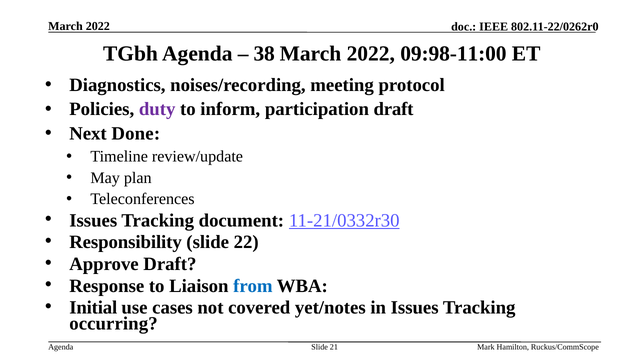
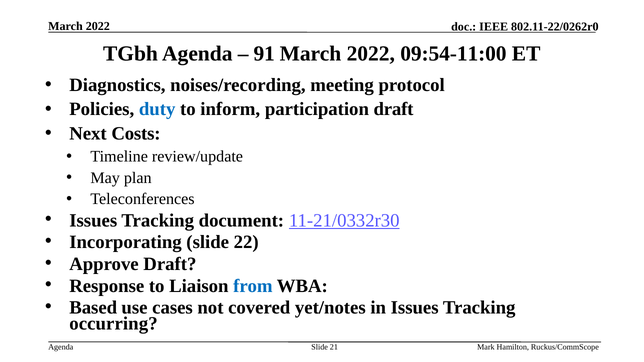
38: 38 -> 91
09:98-11:00: 09:98-11:00 -> 09:54-11:00
duty colour: purple -> blue
Done: Done -> Costs
Responsibility: Responsibility -> Incorporating
Initial: Initial -> Based
